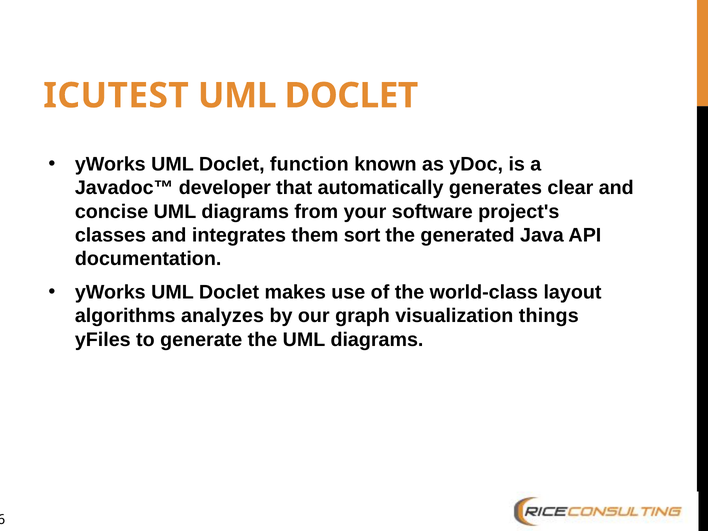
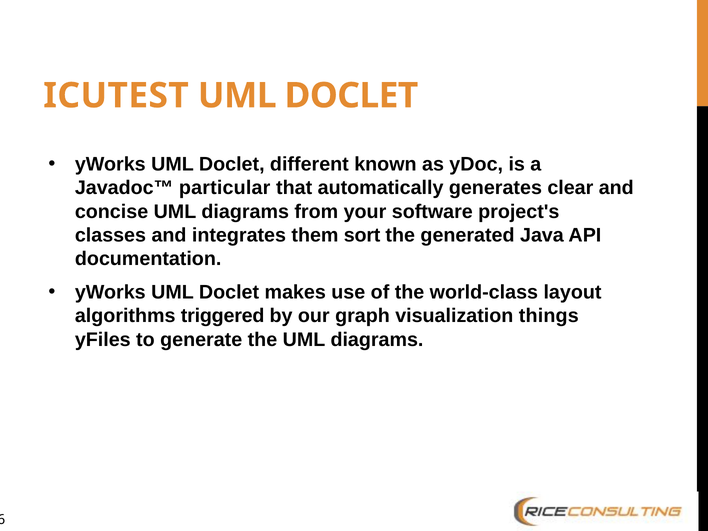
function: function -> different
developer: developer -> particular
analyzes: analyzes -> triggered
